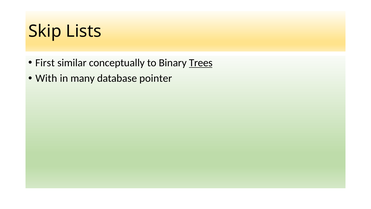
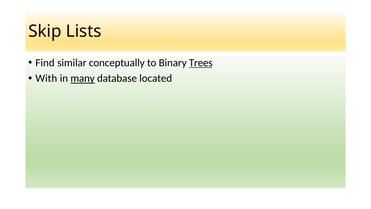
First: First -> Find
many underline: none -> present
pointer: pointer -> located
